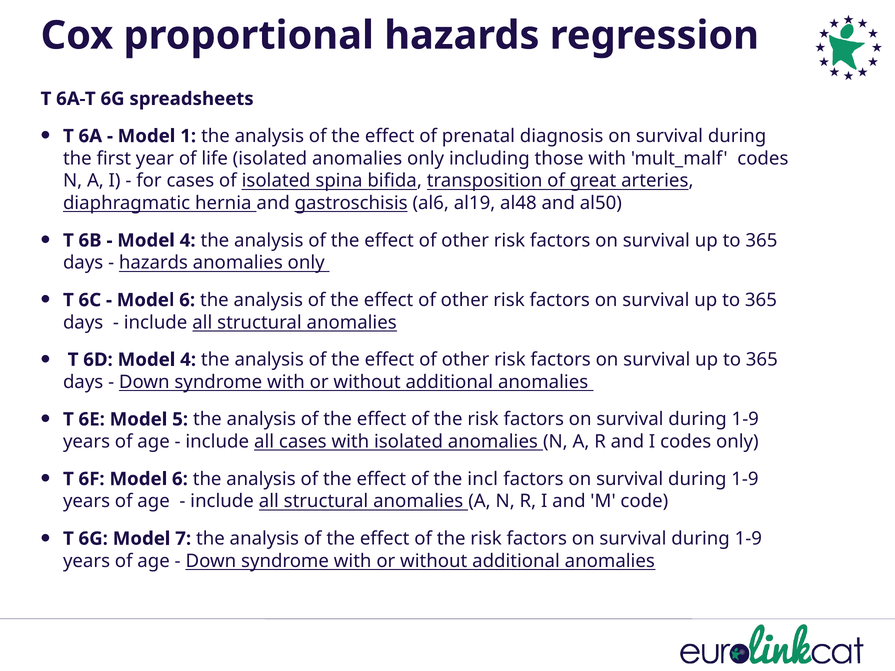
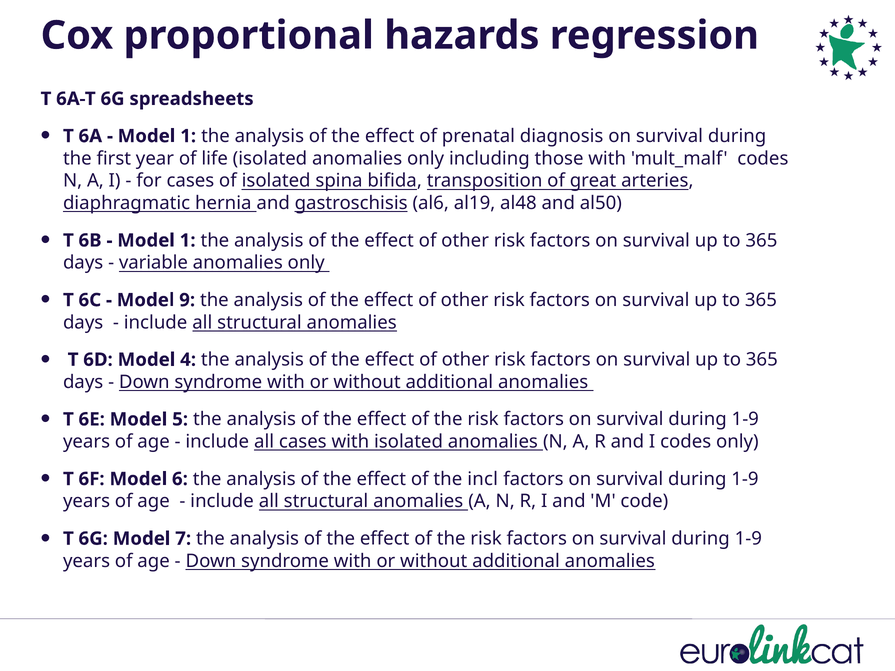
4 at (188, 241): 4 -> 1
hazards at (153, 263): hazards -> variable
6 at (187, 300): 6 -> 9
